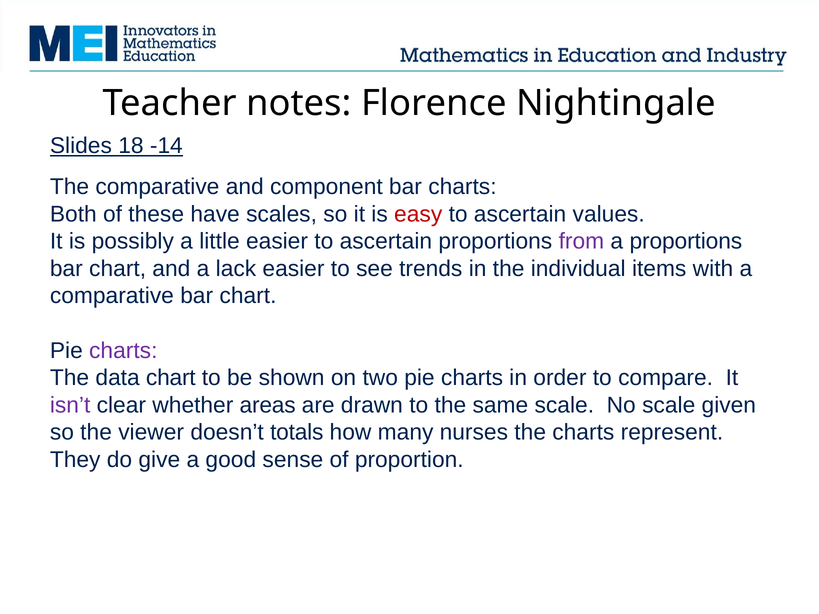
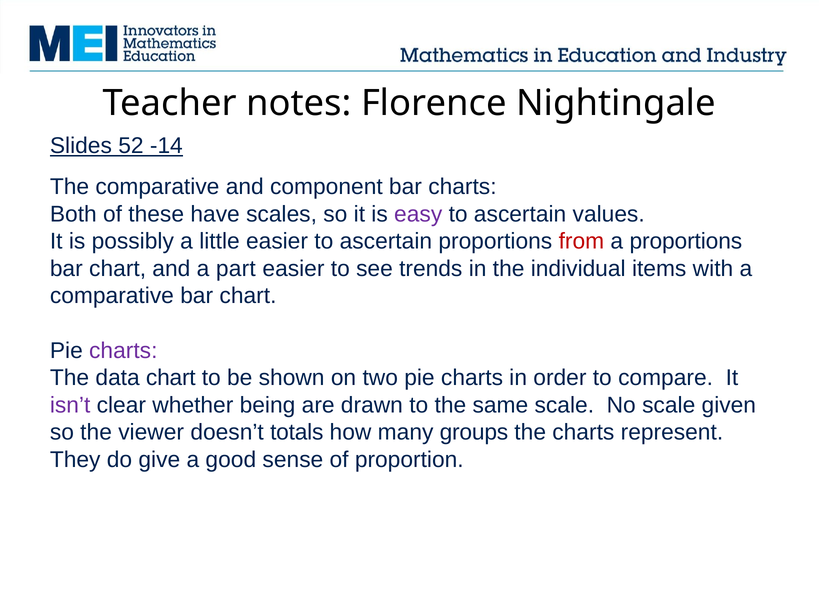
18: 18 -> 52
easy colour: red -> purple
from colour: purple -> red
lack: lack -> part
areas: areas -> being
nurses: nurses -> groups
